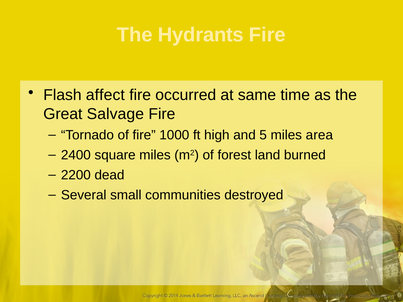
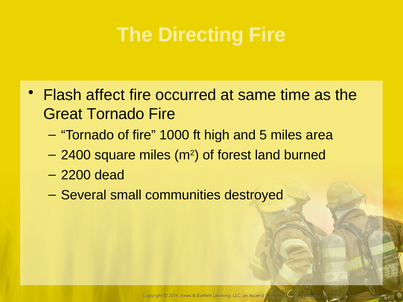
Hydrants: Hydrants -> Directing
Great Salvage: Salvage -> Tornado
